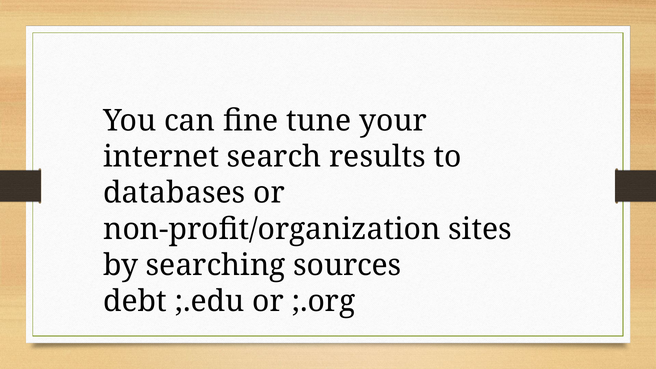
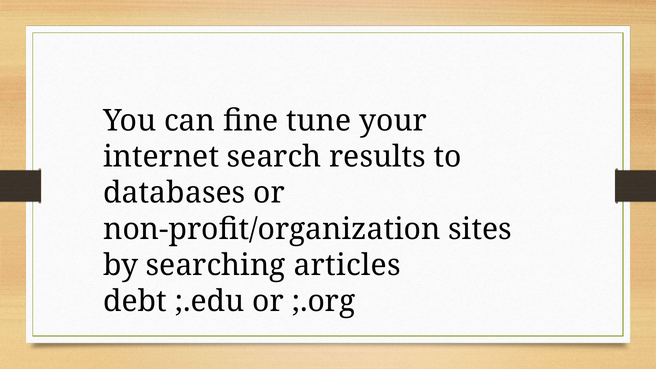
sources: sources -> articles
